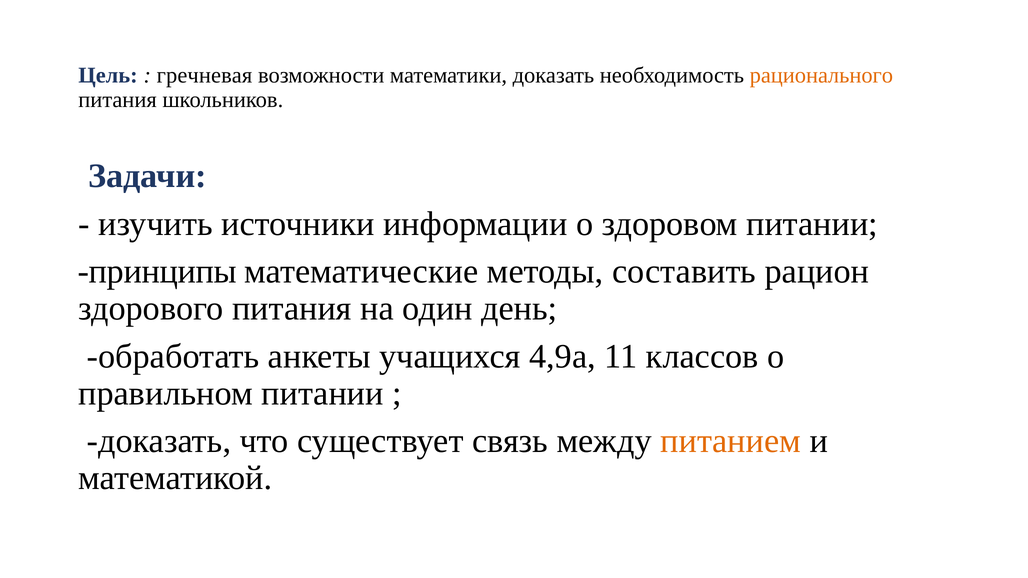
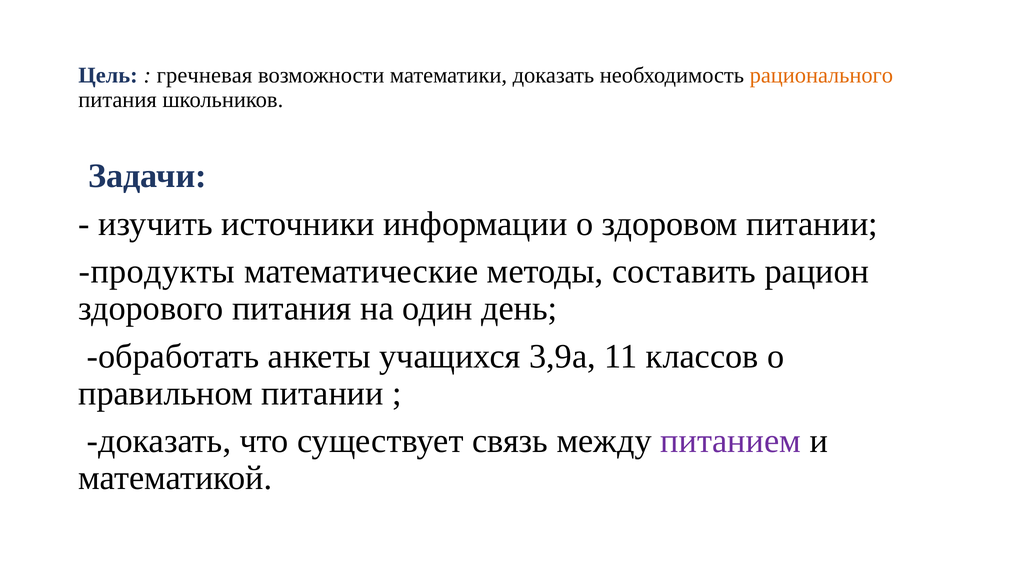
принципы: принципы -> продукты
4,9а: 4,9а -> 3,9а
питанием colour: orange -> purple
